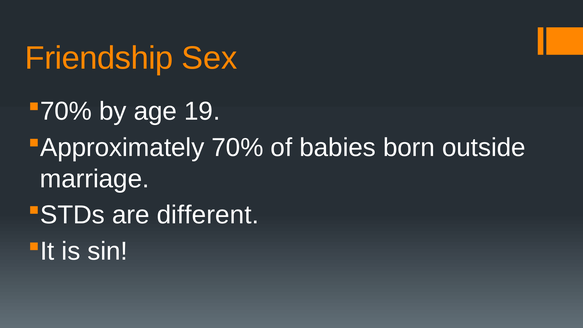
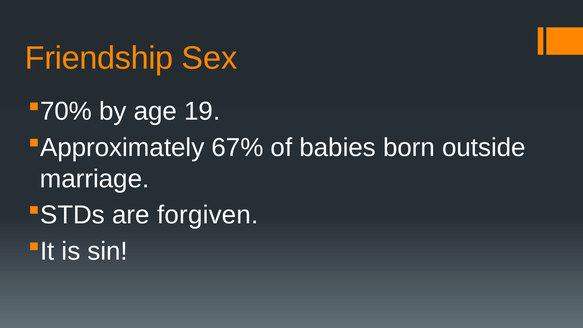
70%: 70% -> 67%
different: different -> forgiven
